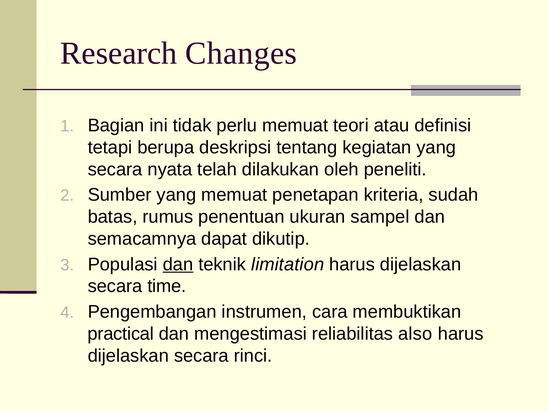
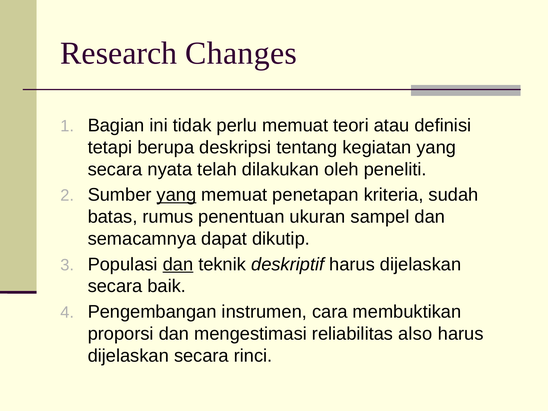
yang at (176, 195) underline: none -> present
limitation: limitation -> deskriptif
time: time -> baik
practical: practical -> proporsi
